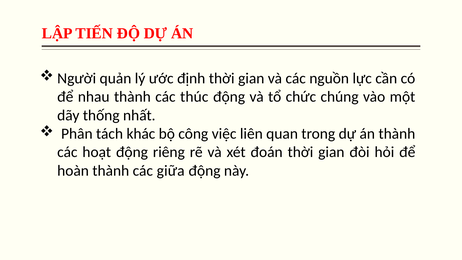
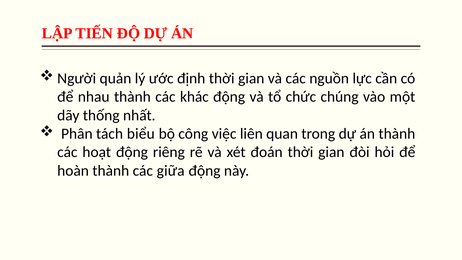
thúc: thúc -> khác
khác: khác -> biểu
